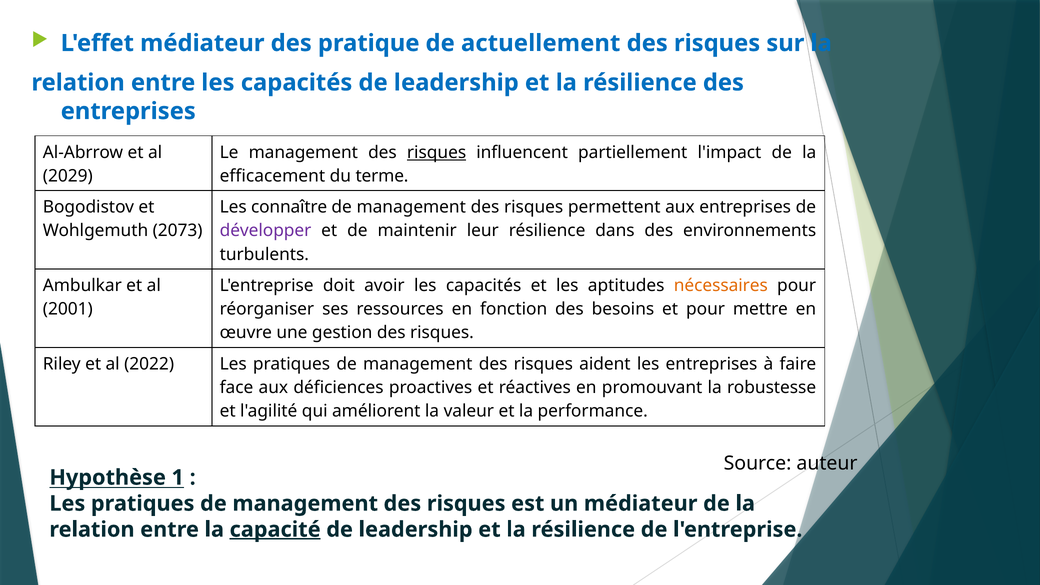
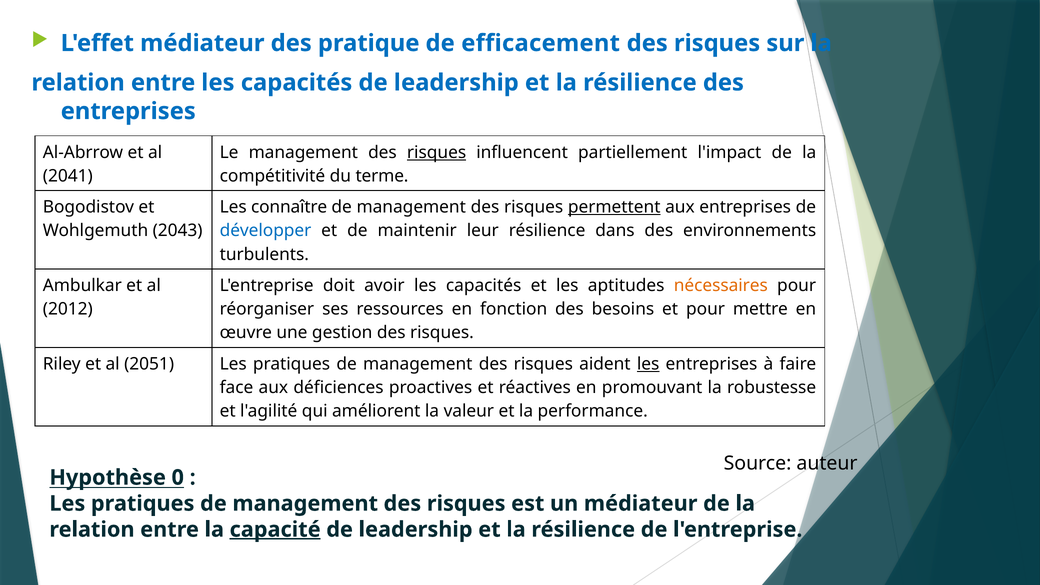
actuellement: actuellement -> efficacement
2029: 2029 -> 2041
efficacement: efficacement -> compétitivité
permettent underline: none -> present
2073: 2073 -> 2043
développer colour: purple -> blue
2001: 2001 -> 2012
2022: 2022 -> 2051
les at (648, 364) underline: none -> present
1: 1 -> 0
